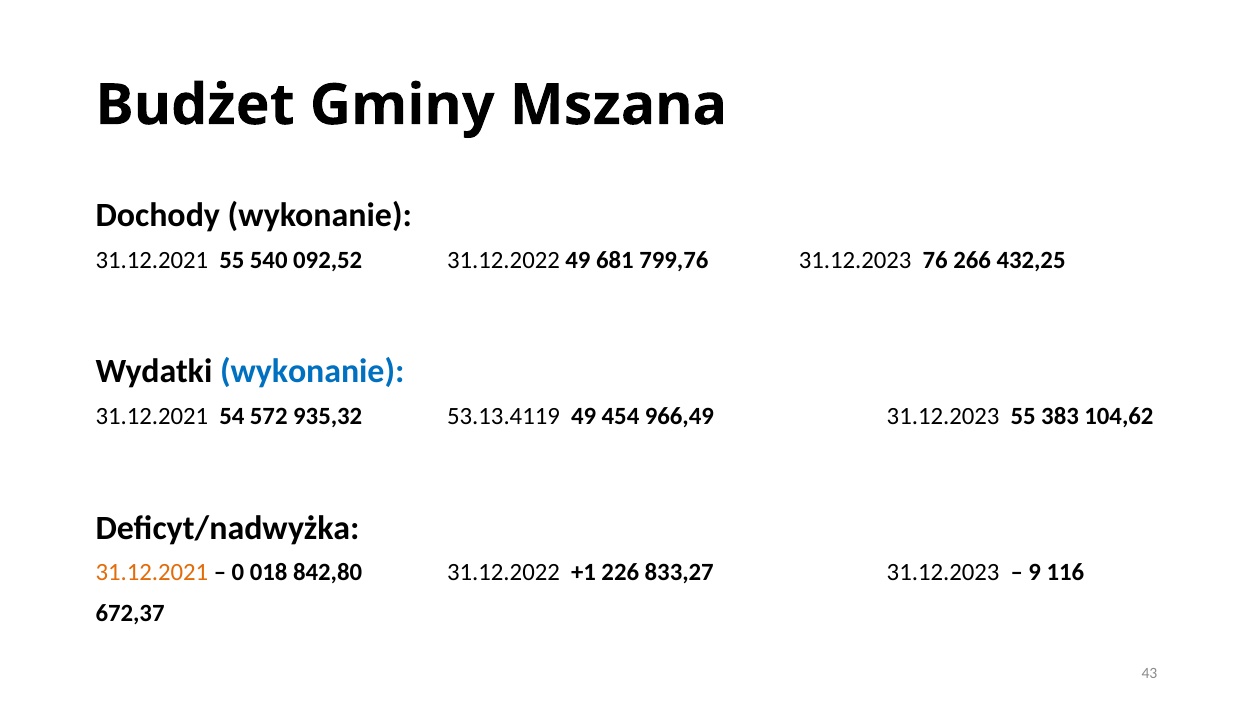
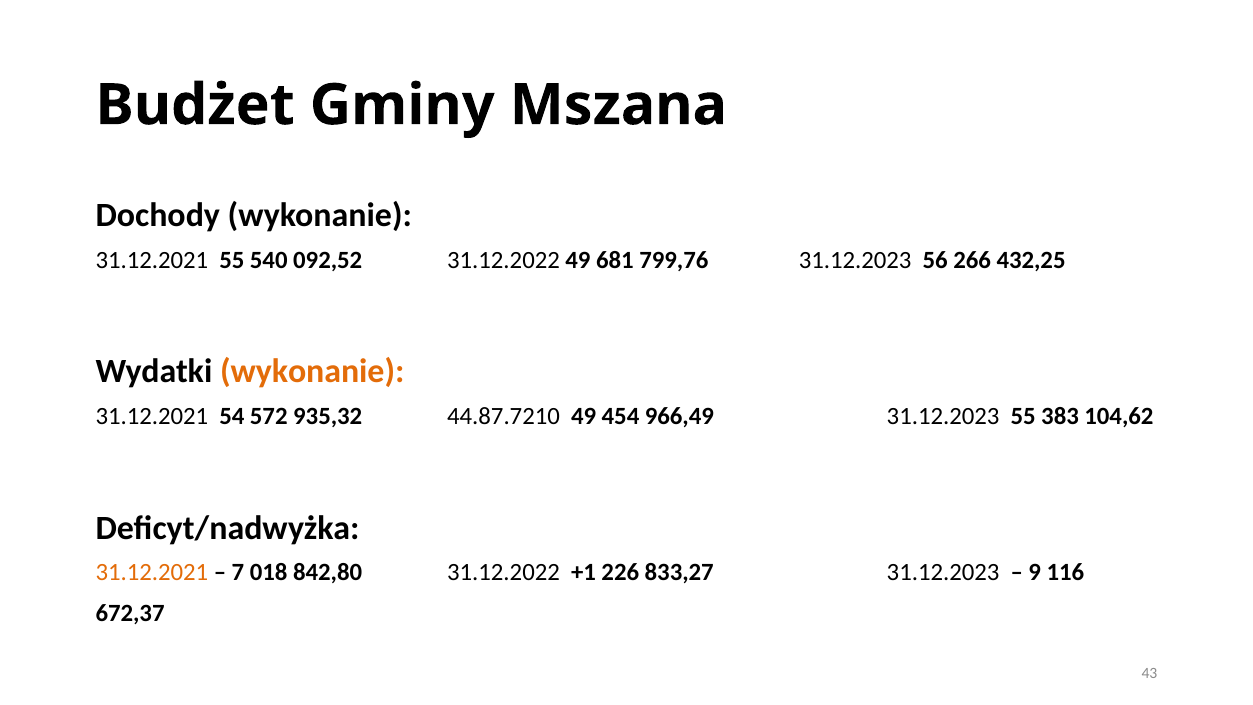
76: 76 -> 56
wykonanie at (312, 372) colour: blue -> orange
53.13.4119: 53.13.4119 -> 44.87.7210
0: 0 -> 7
